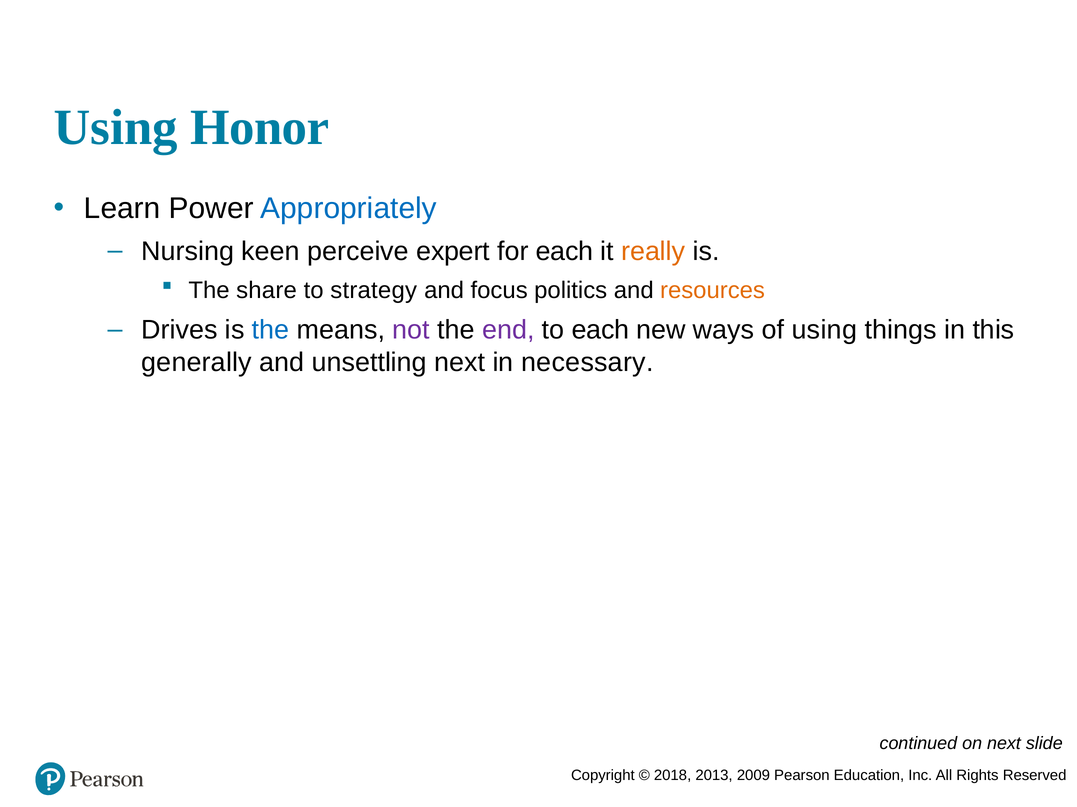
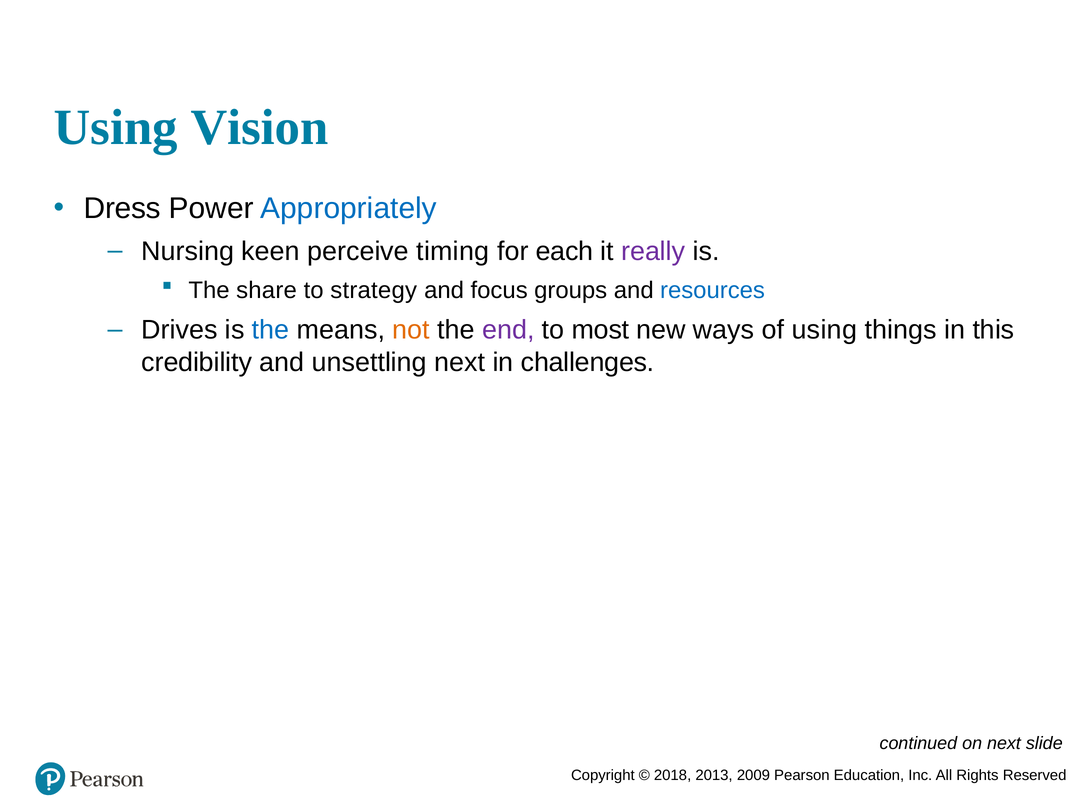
Honor: Honor -> Vision
Learn: Learn -> Dress
expert: expert -> timing
really colour: orange -> purple
politics: politics -> groups
resources colour: orange -> blue
not colour: purple -> orange
to each: each -> most
generally: generally -> credibility
necessary: necessary -> challenges
